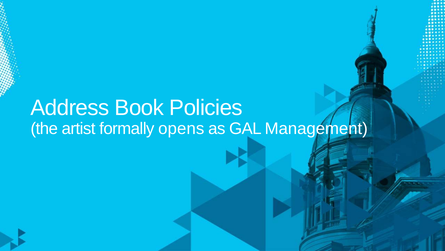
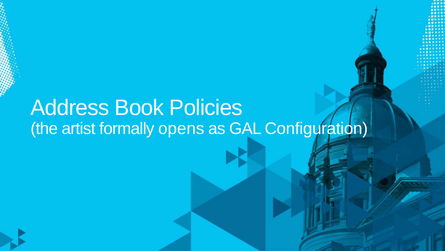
Management: Management -> Configuration
